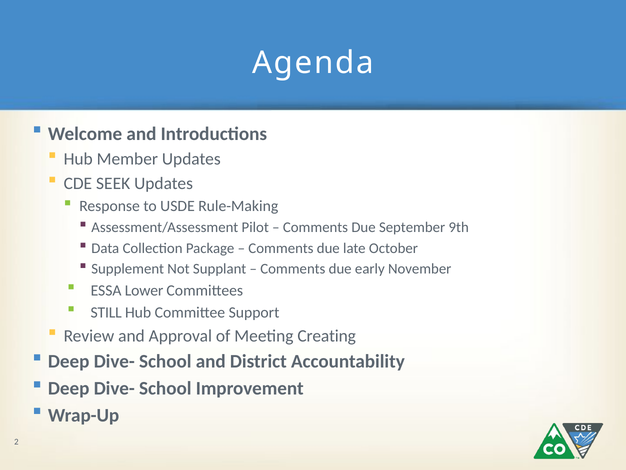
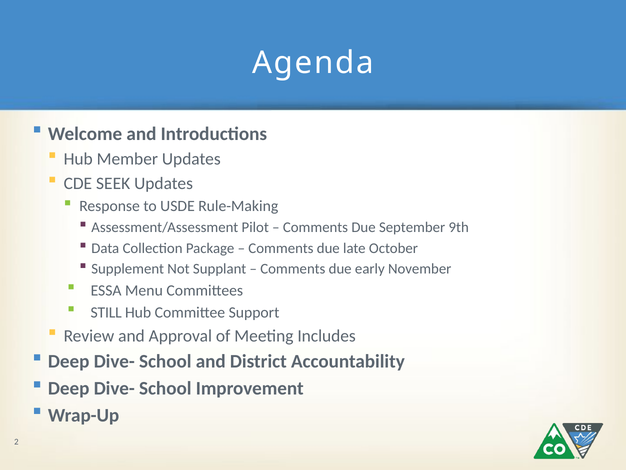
Lower: Lower -> Menu
Creating: Creating -> Includes
